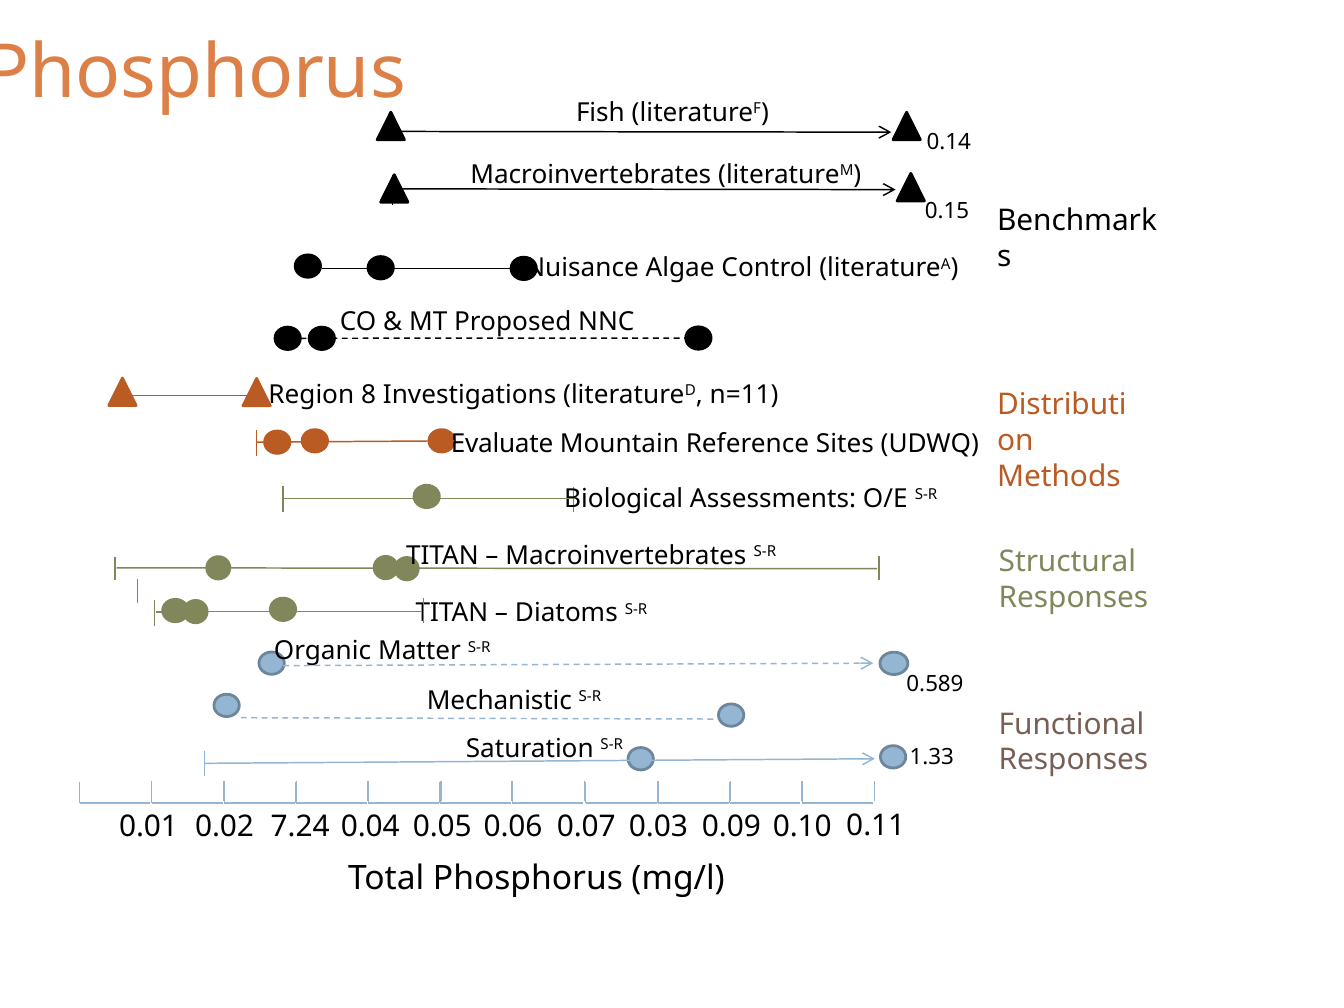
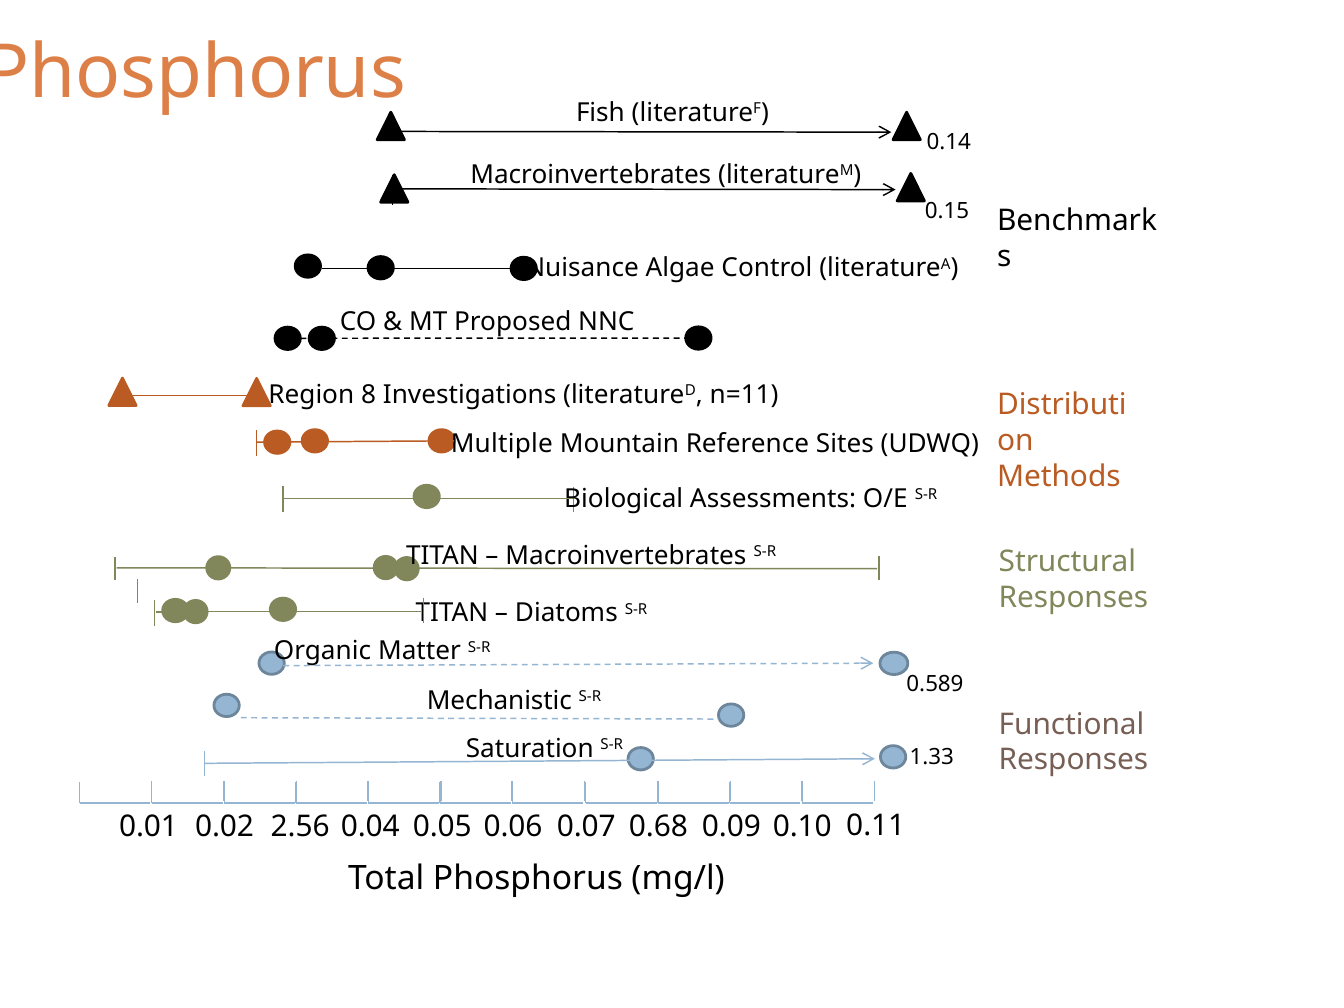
Evaluate: Evaluate -> Multiple
7.24: 7.24 -> 2.56
0.03: 0.03 -> 0.68
